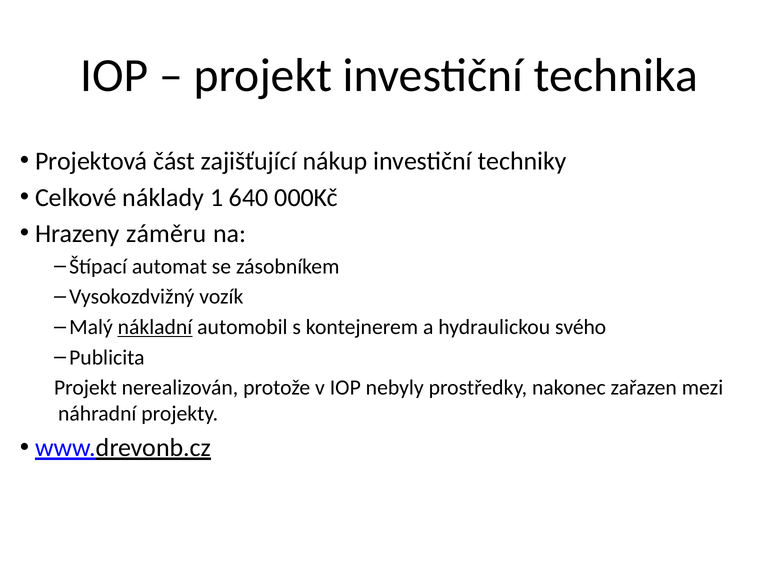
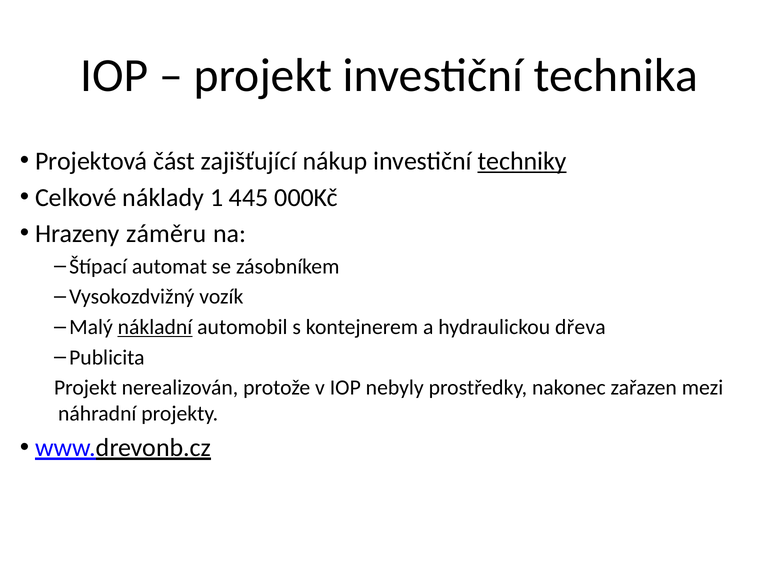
techniky underline: none -> present
640: 640 -> 445
svého: svého -> dřeva
